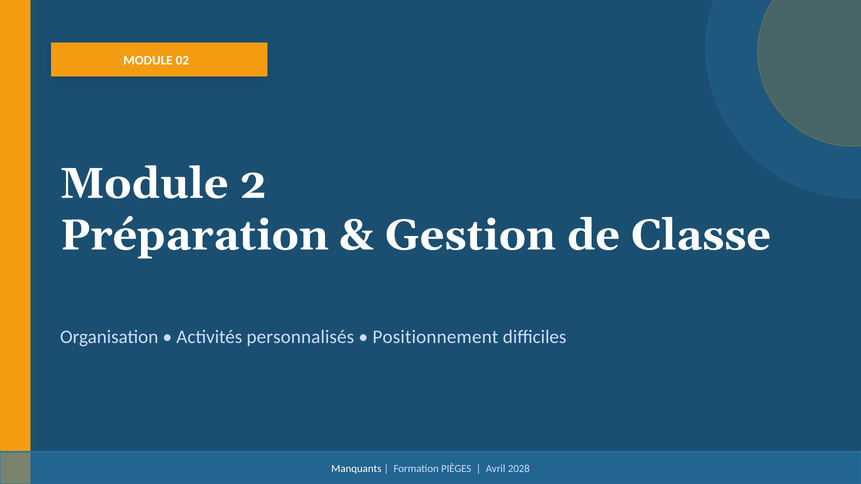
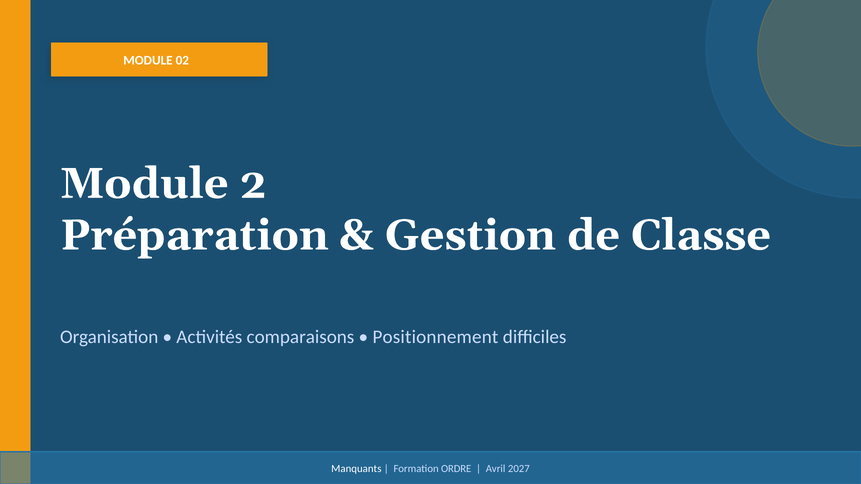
personnalisés: personnalisés -> comparaisons
PIÈGES: PIÈGES -> ORDRE
2028: 2028 -> 2027
